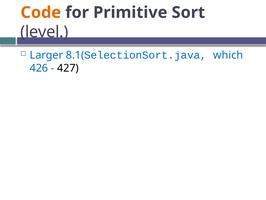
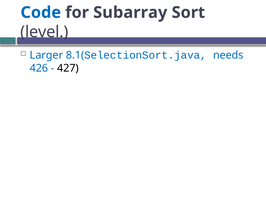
Code colour: orange -> blue
Primitive: Primitive -> Subarray
which: which -> needs
